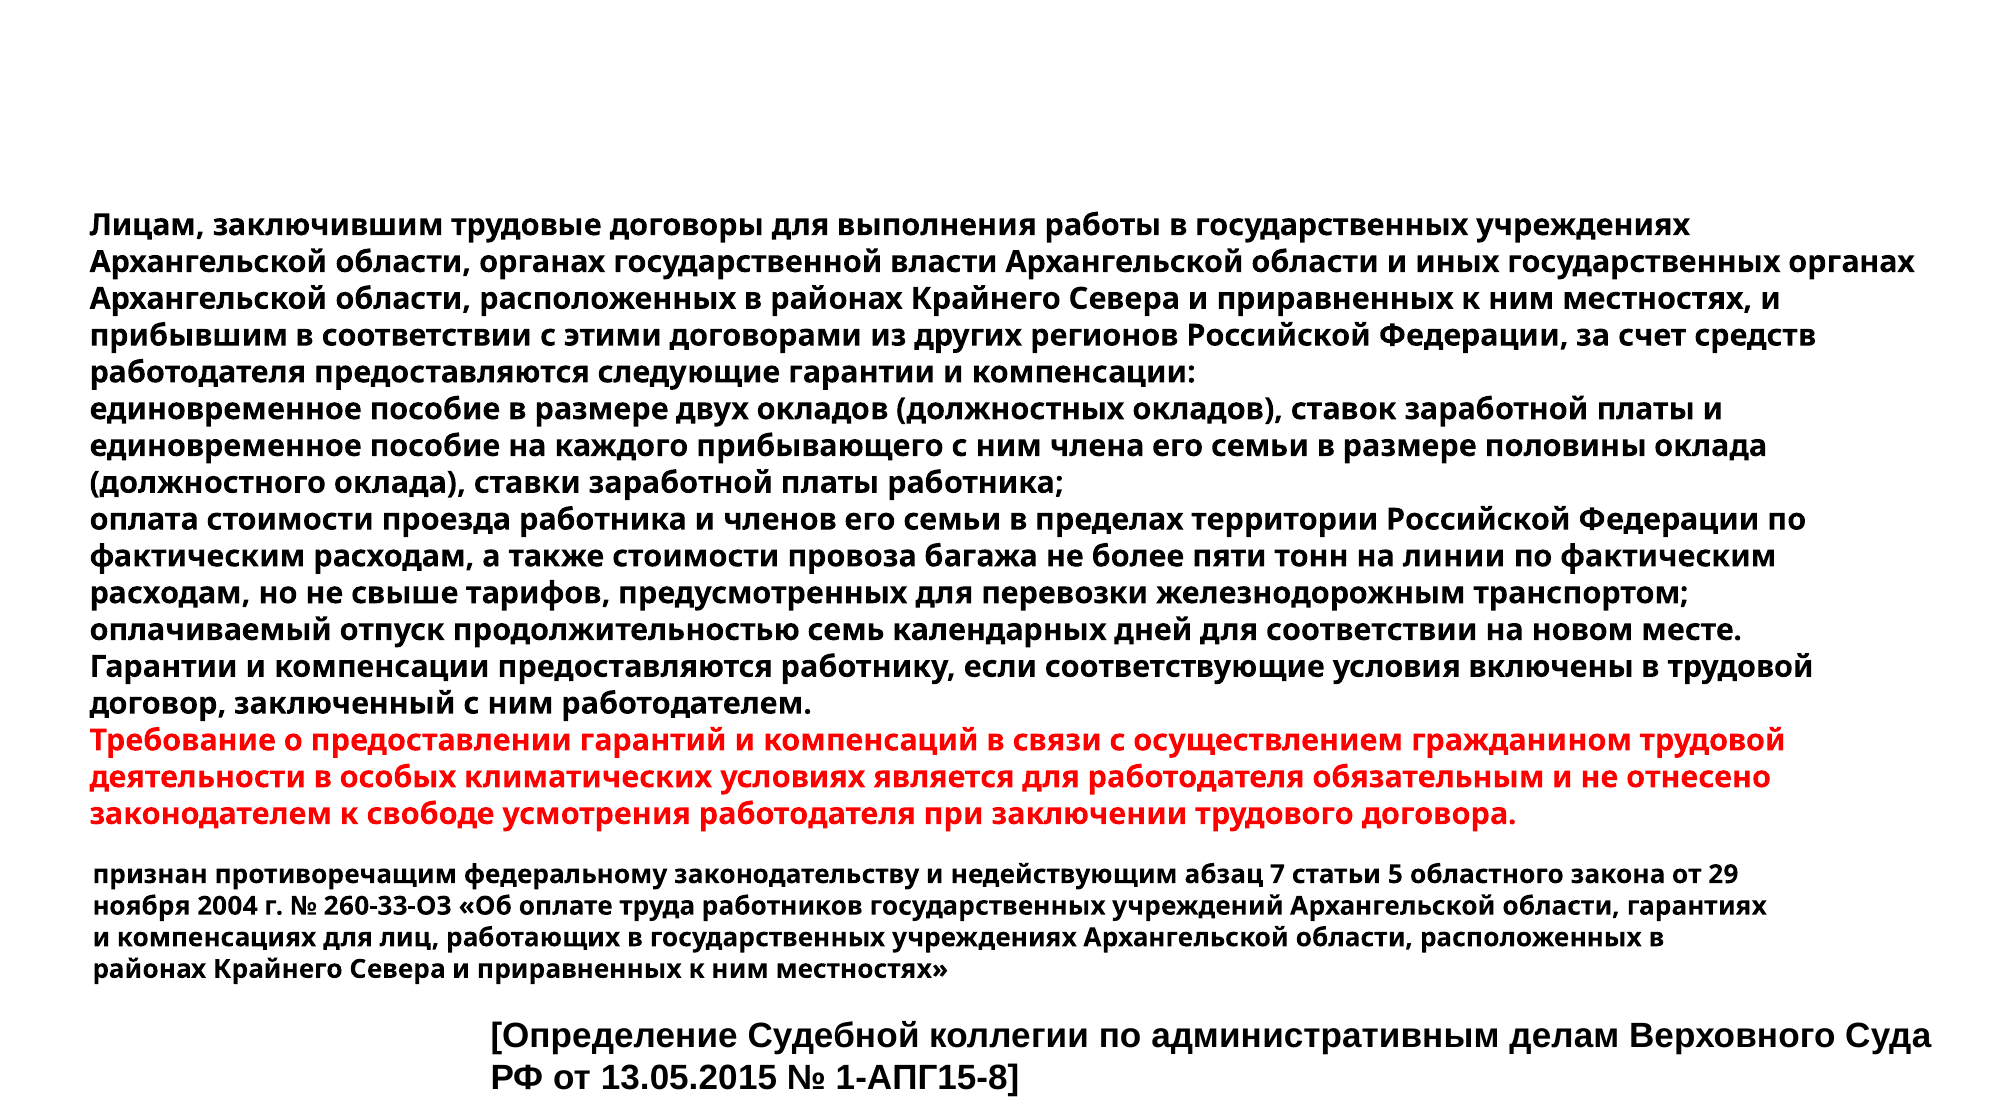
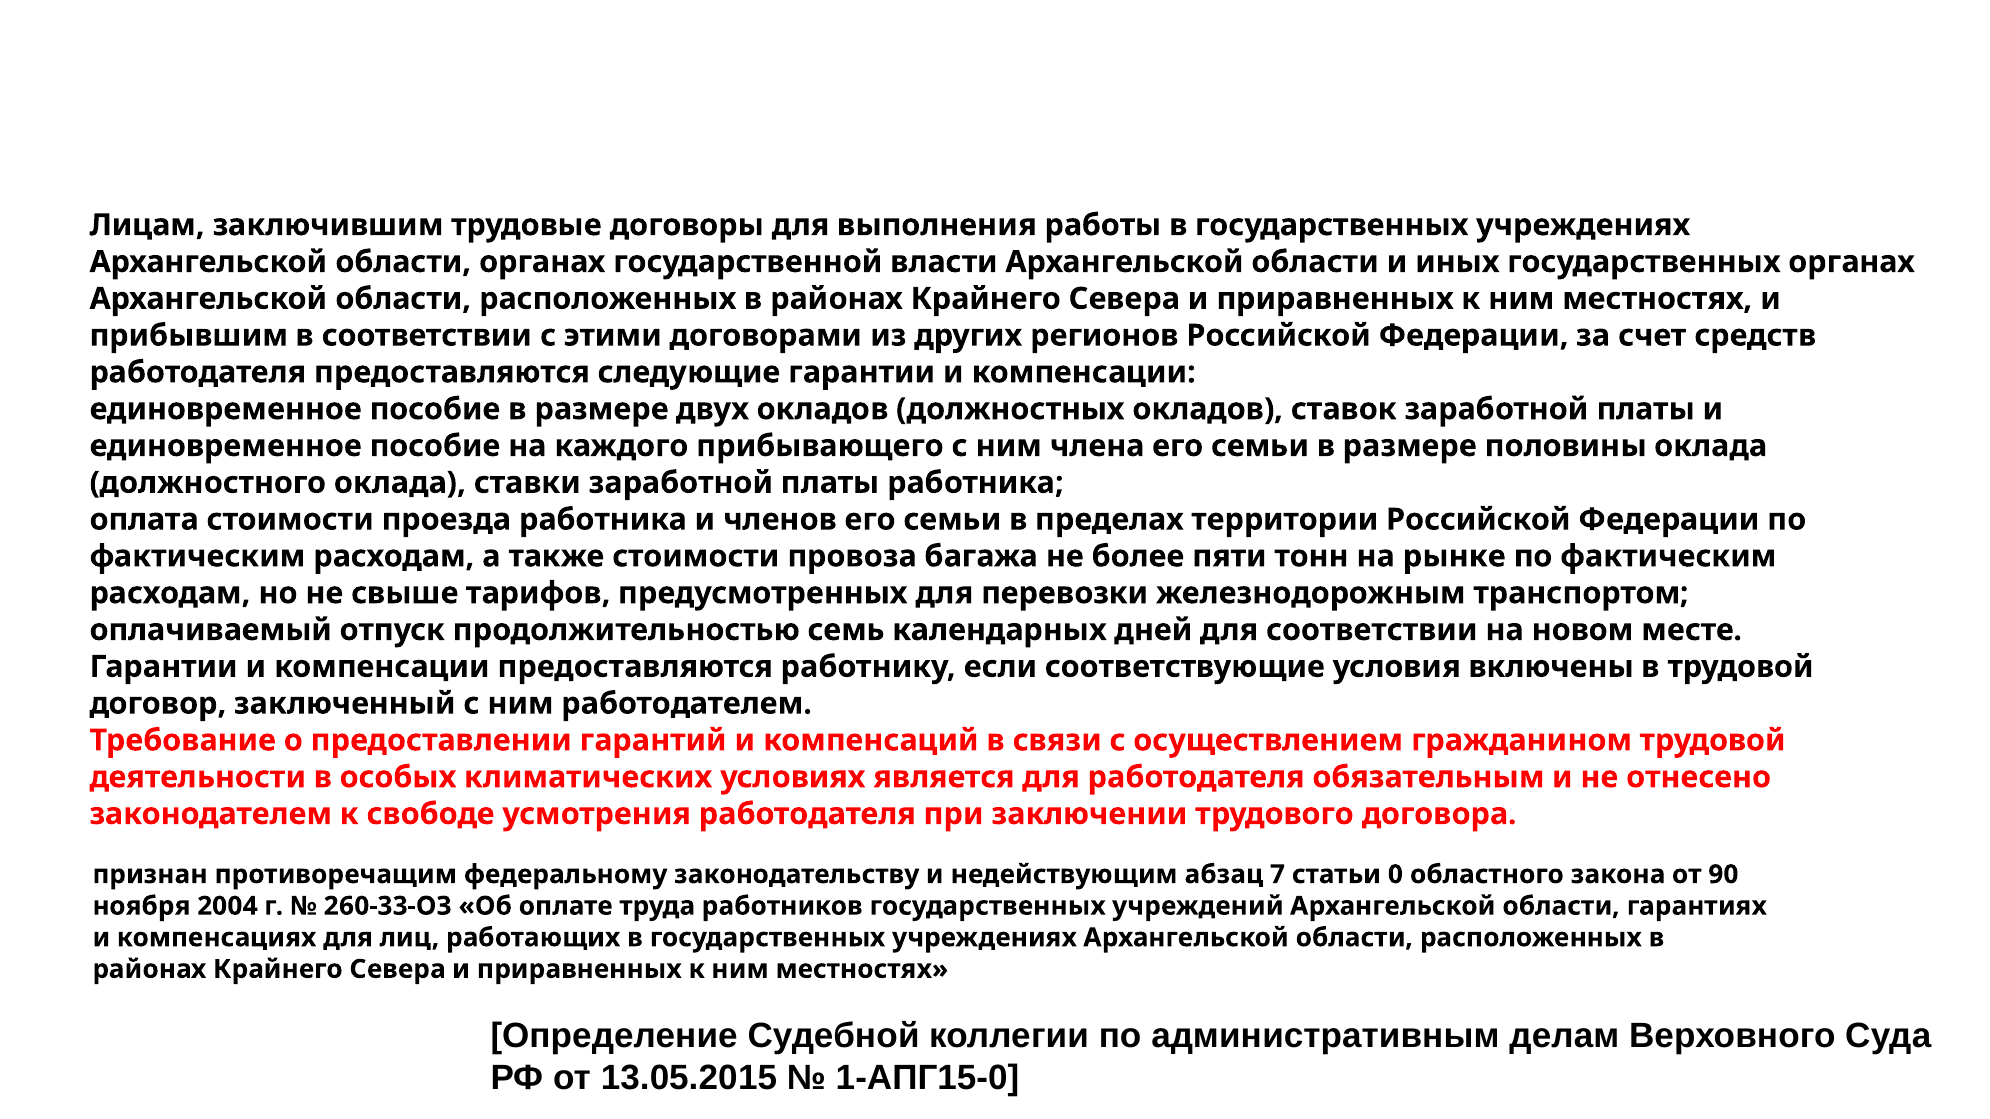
линии: линии -> рынке
5: 5 -> 0
29: 29 -> 90
1-АПГ15-8: 1-АПГ15-8 -> 1-АПГ15-0
